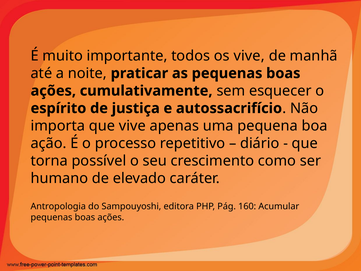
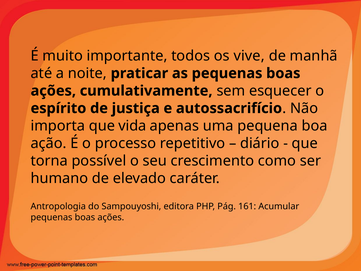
que vive: vive -> vida
160: 160 -> 161
